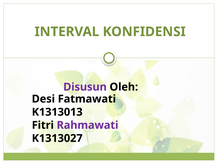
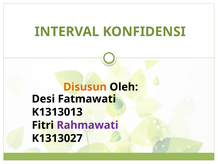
Disusun colour: purple -> orange
